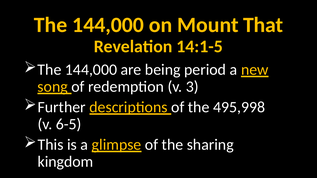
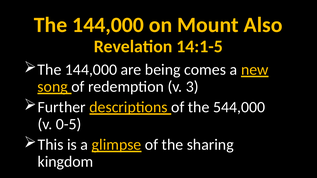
That: That -> Also
period: period -> comes
495,998: 495,998 -> 544,000
6-5: 6-5 -> 0-5
